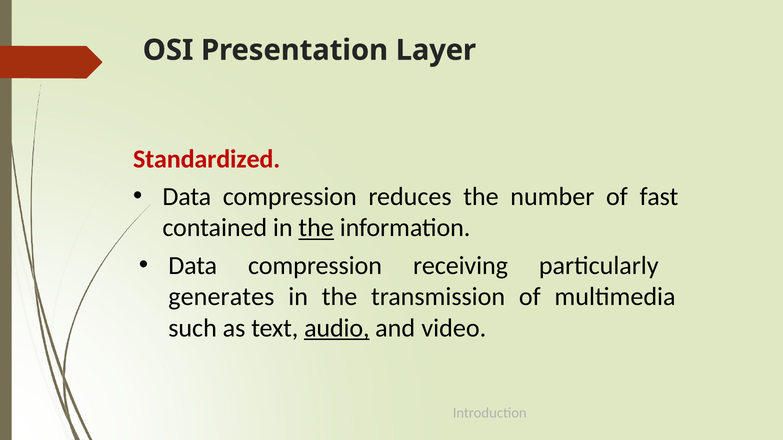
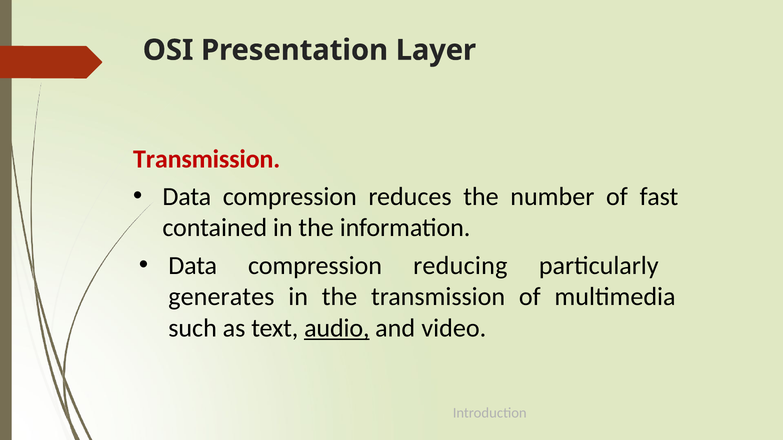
Standardized at (207, 159): Standardized -> Transmission
the at (316, 228) underline: present -> none
receiving: receiving -> reducing
